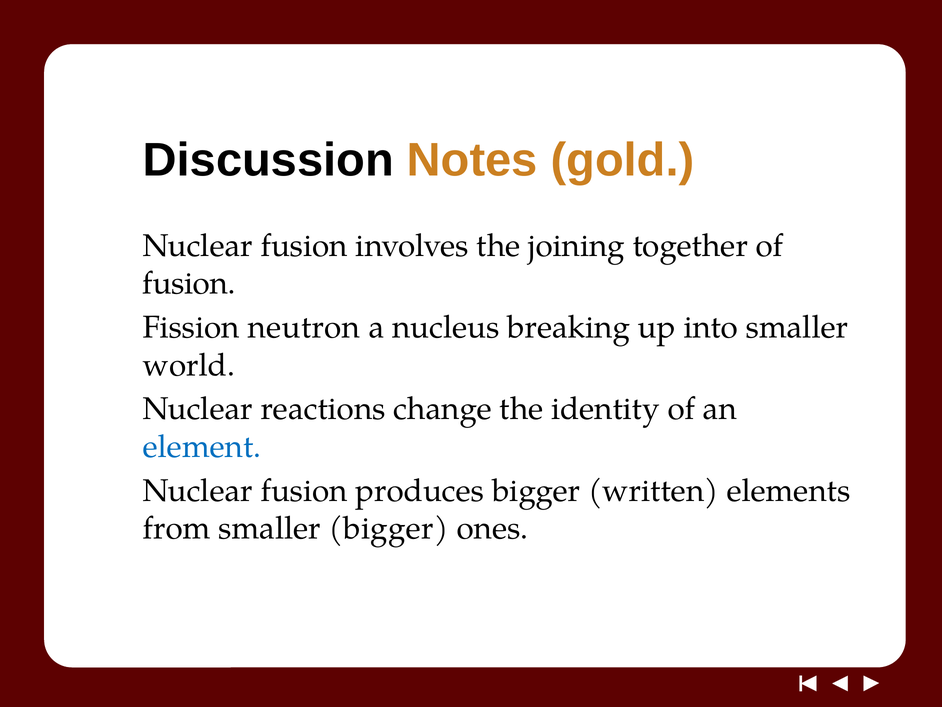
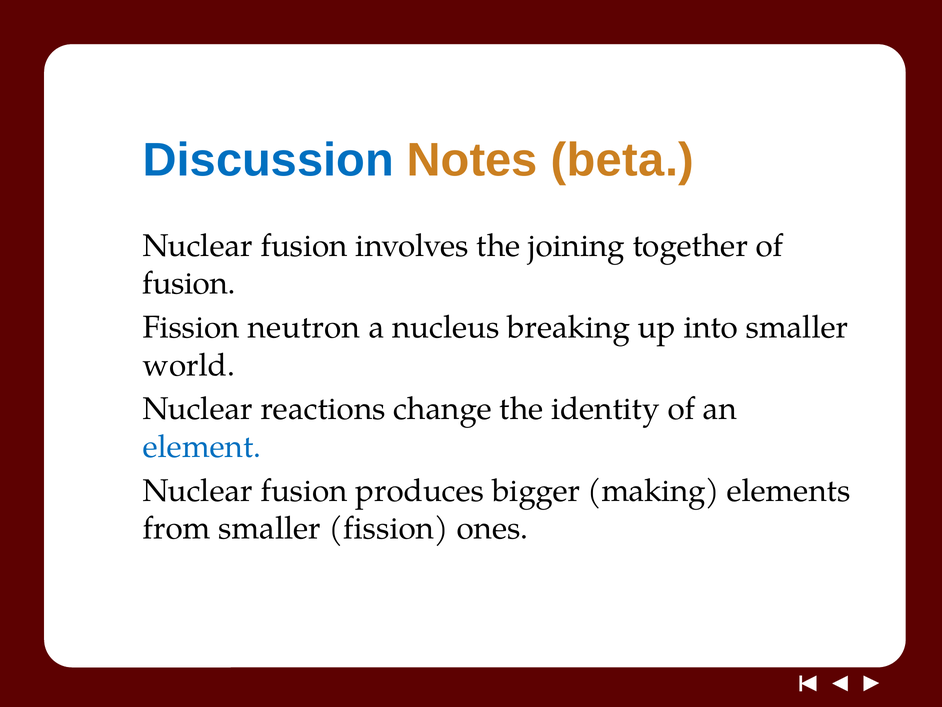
Discussion colour: black -> blue
gold: gold -> beta
written: written -> making
smaller bigger: bigger -> fission
